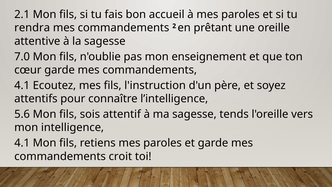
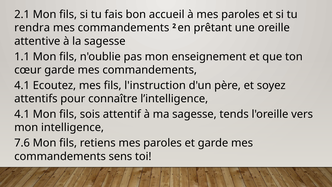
7.0: 7.0 -> 1.1
5.6 at (22, 114): 5.6 -> 4.1
4.1 at (22, 143): 4.1 -> 7.6
croit: croit -> sens
